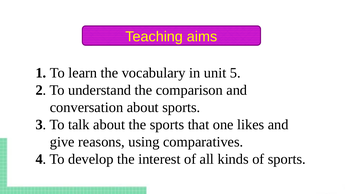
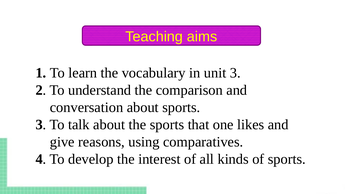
unit 5: 5 -> 3
